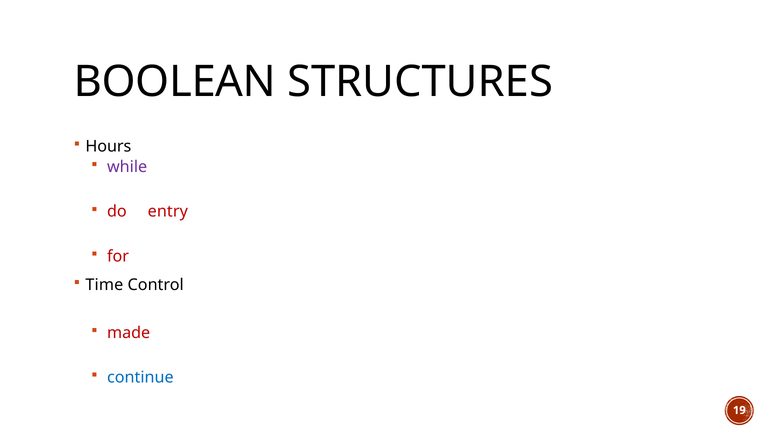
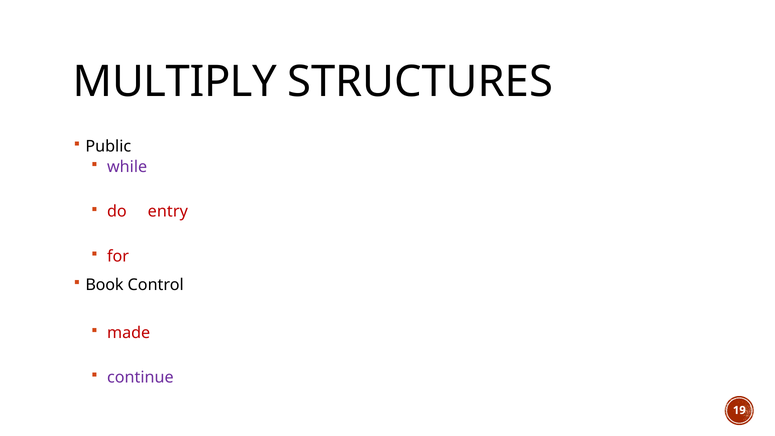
BOOLEAN: BOOLEAN -> MULTIPLY
Hours: Hours -> Public
Time: Time -> Book
continue colour: blue -> purple
